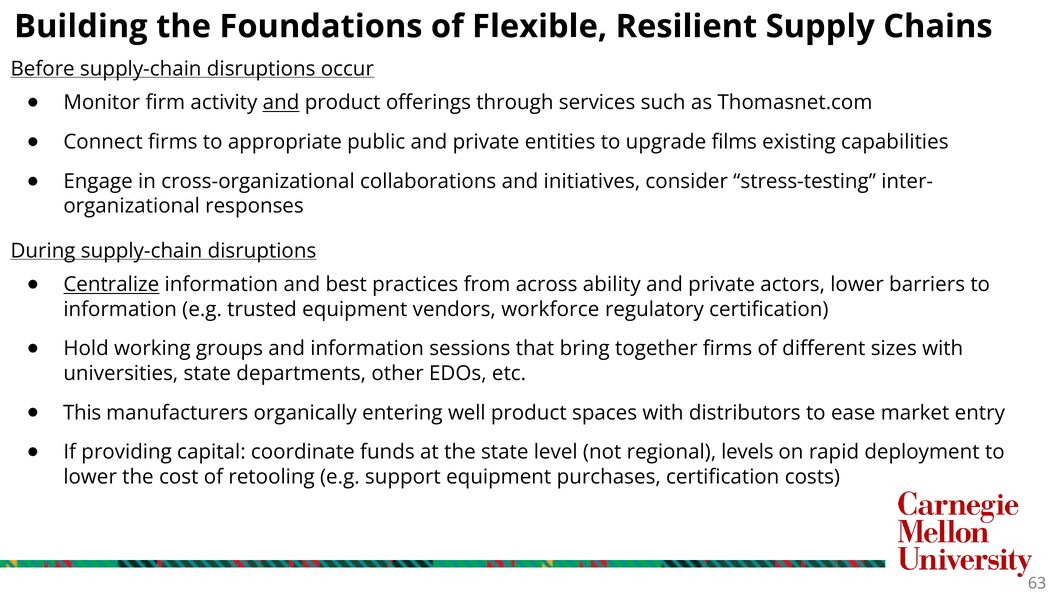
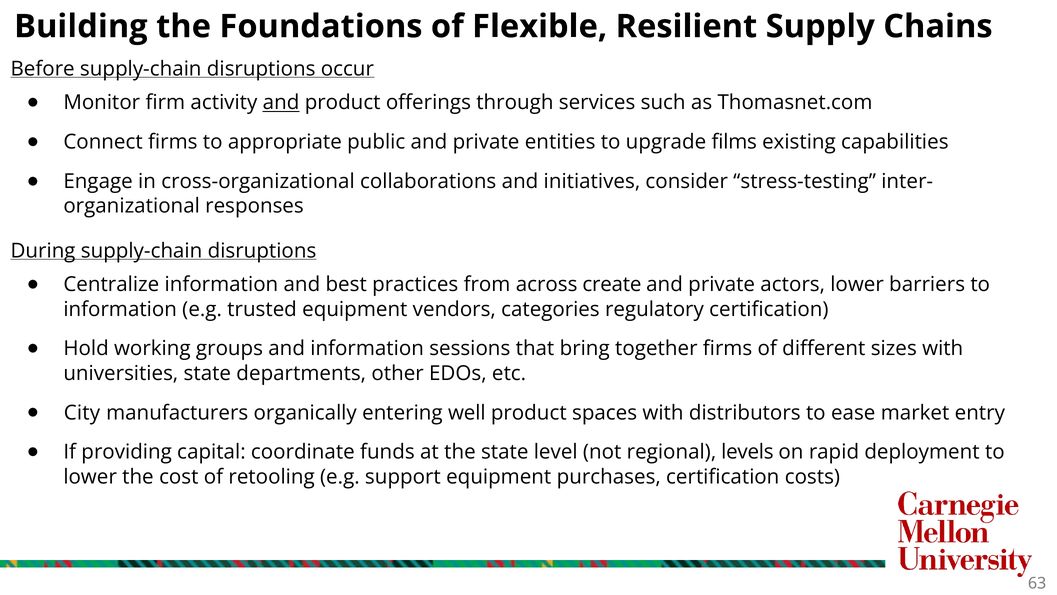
Centralize underline: present -> none
ability: ability -> create
workforce: workforce -> categories
This: This -> City
